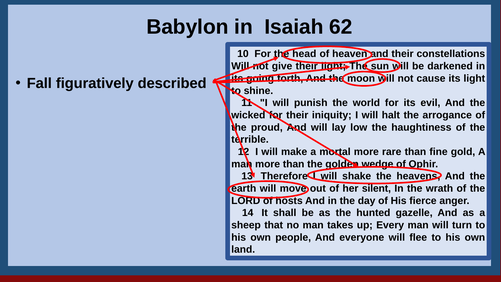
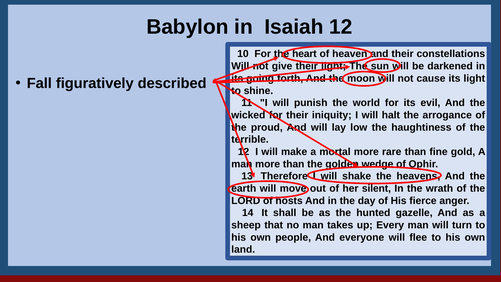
Isaiah 62: 62 -> 12
head: head -> heart
